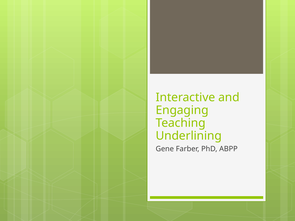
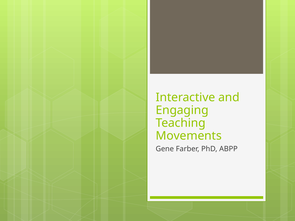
Underlining: Underlining -> Movements
